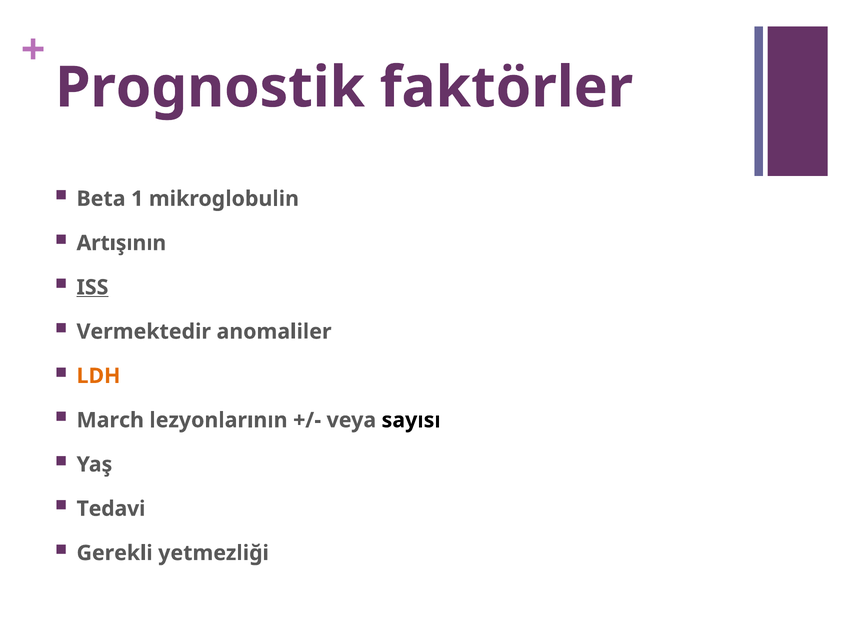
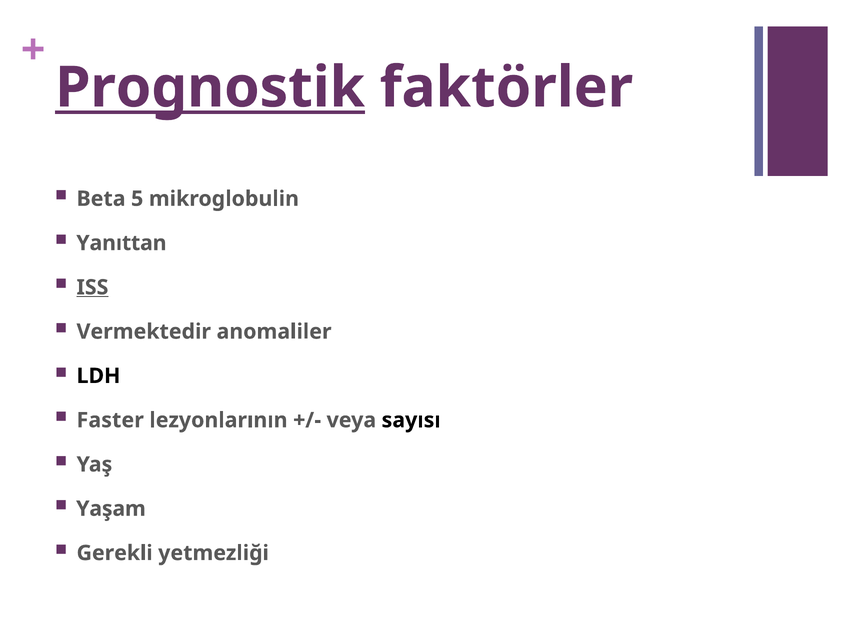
Prognostik underline: none -> present
1: 1 -> 5
Artışının: Artışının -> Yanıttan
LDH colour: orange -> black
March: March -> Faster
Tedavi: Tedavi -> Yaşam
